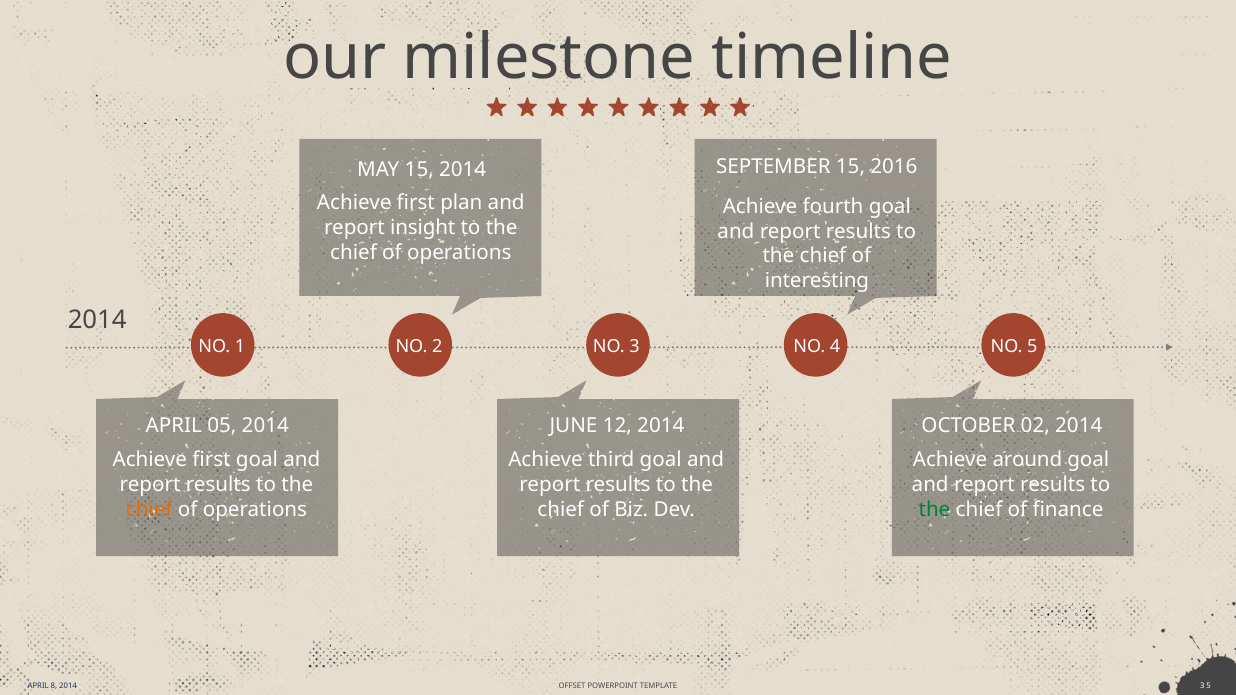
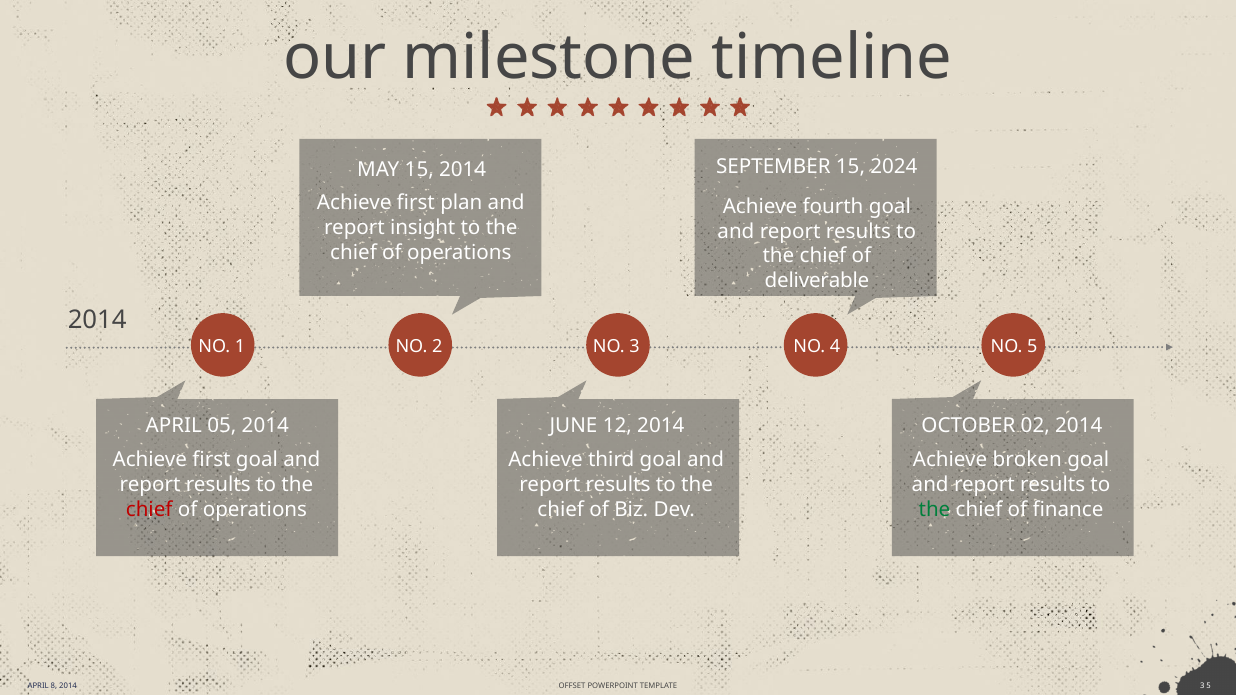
2016: 2016 -> 2024
interesting: interesting -> deliverable
around: around -> broken
chief at (149, 509) colour: orange -> red
